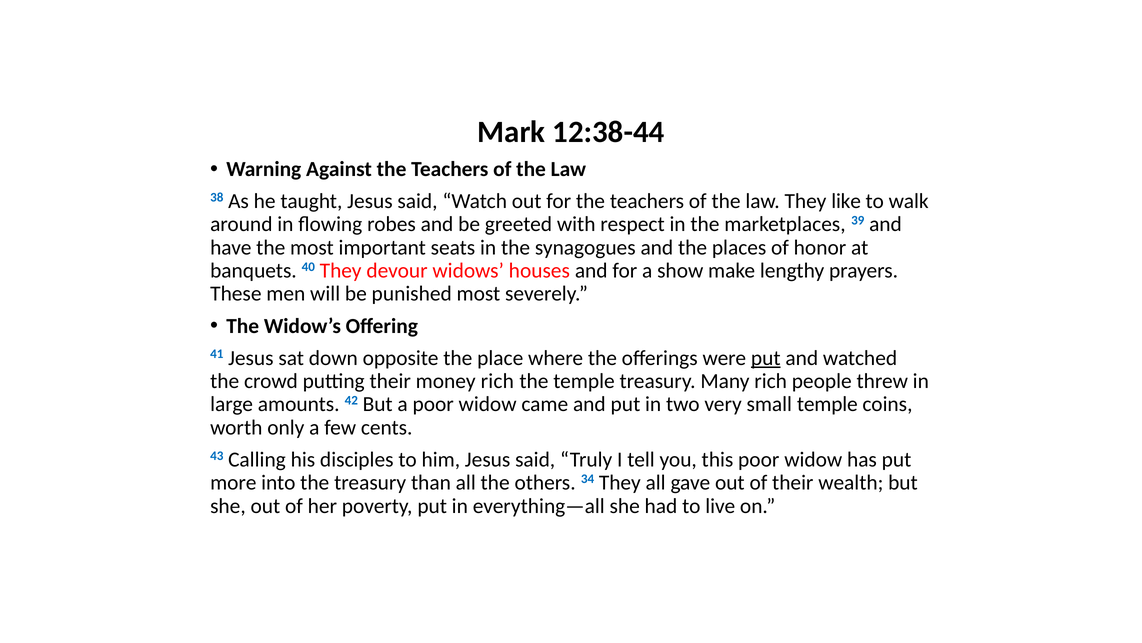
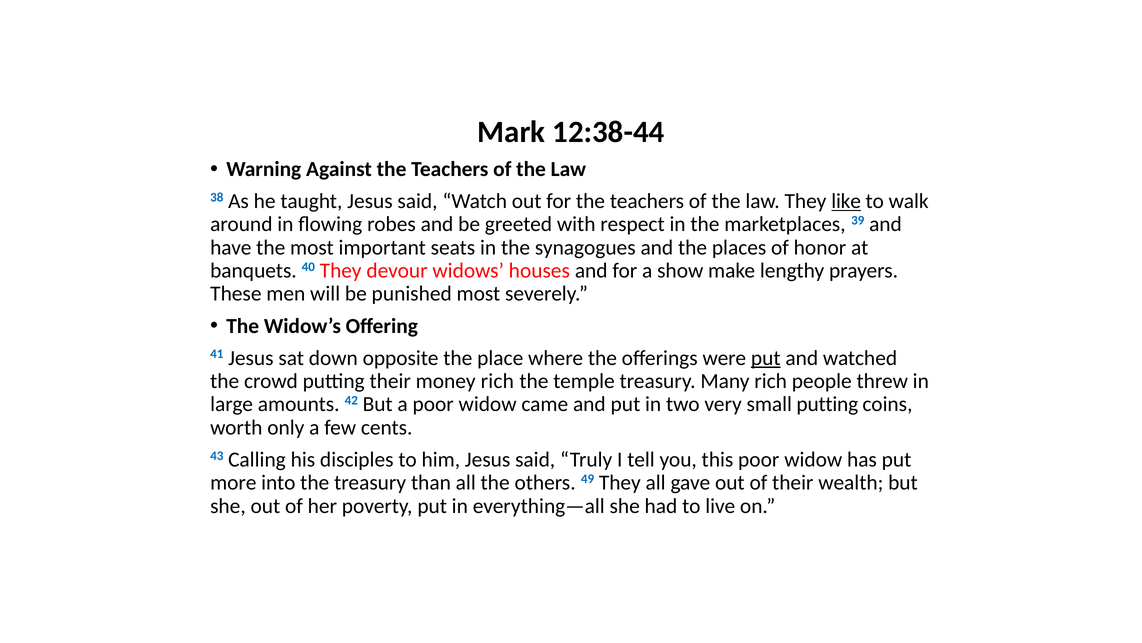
like underline: none -> present
small temple: temple -> putting
34: 34 -> 49
